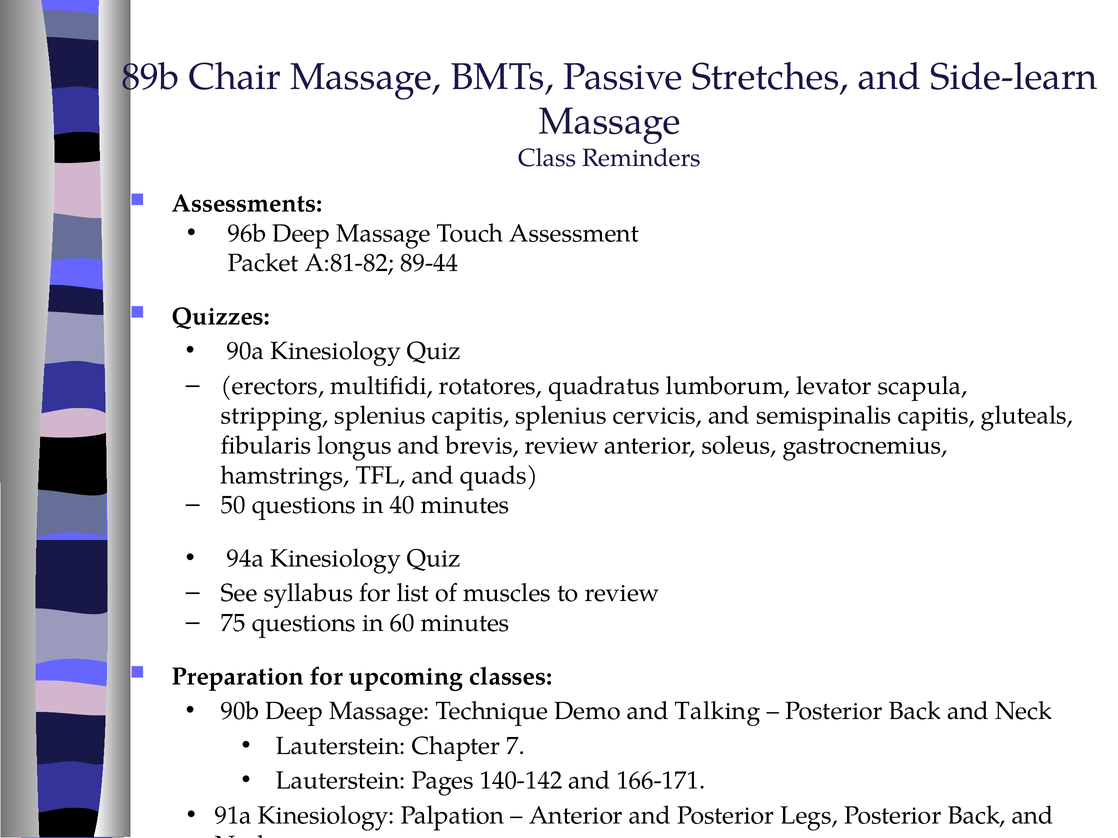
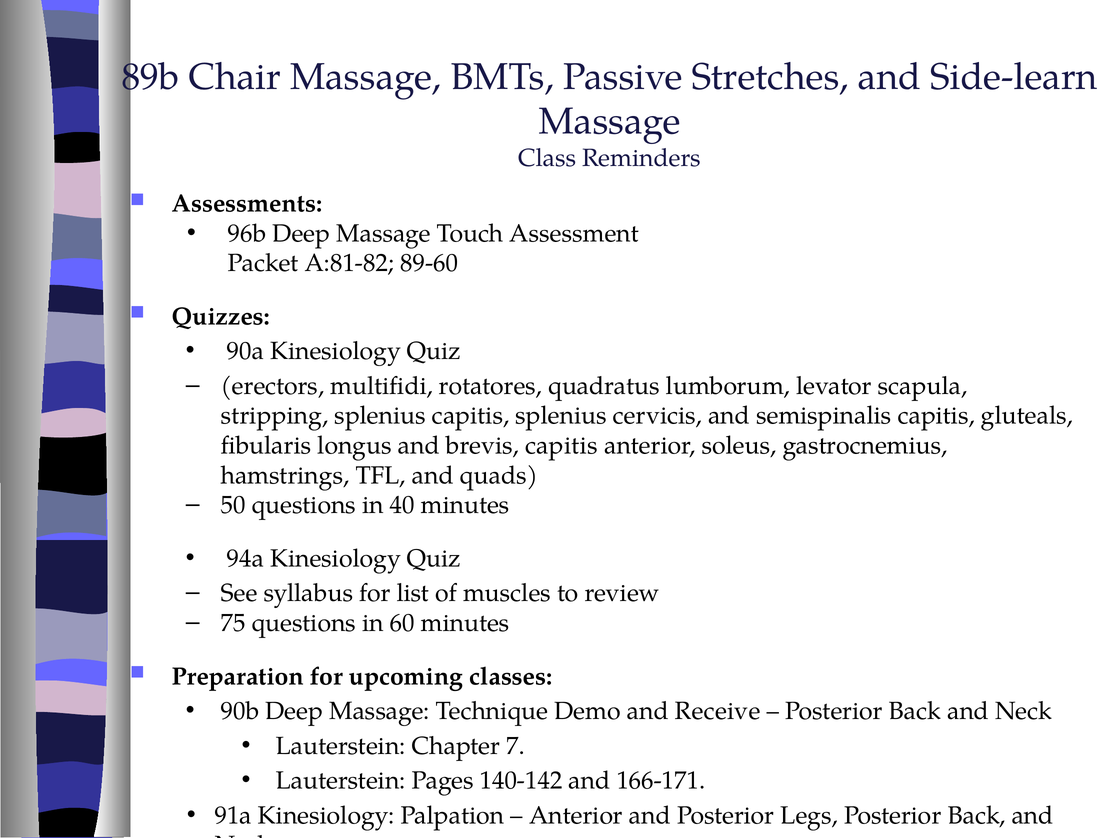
89-44: 89-44 -> 89-60
brevis review: review -> capitis
Talking: Talking -> Receive
